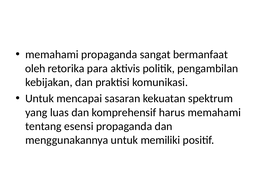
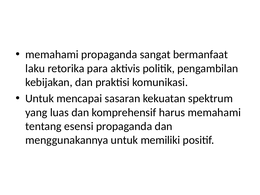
oleh: oleh -> laku
